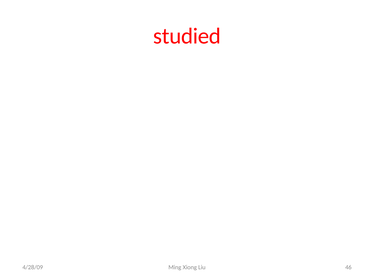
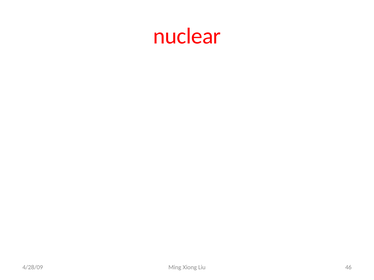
studied: studied -> nuclear
